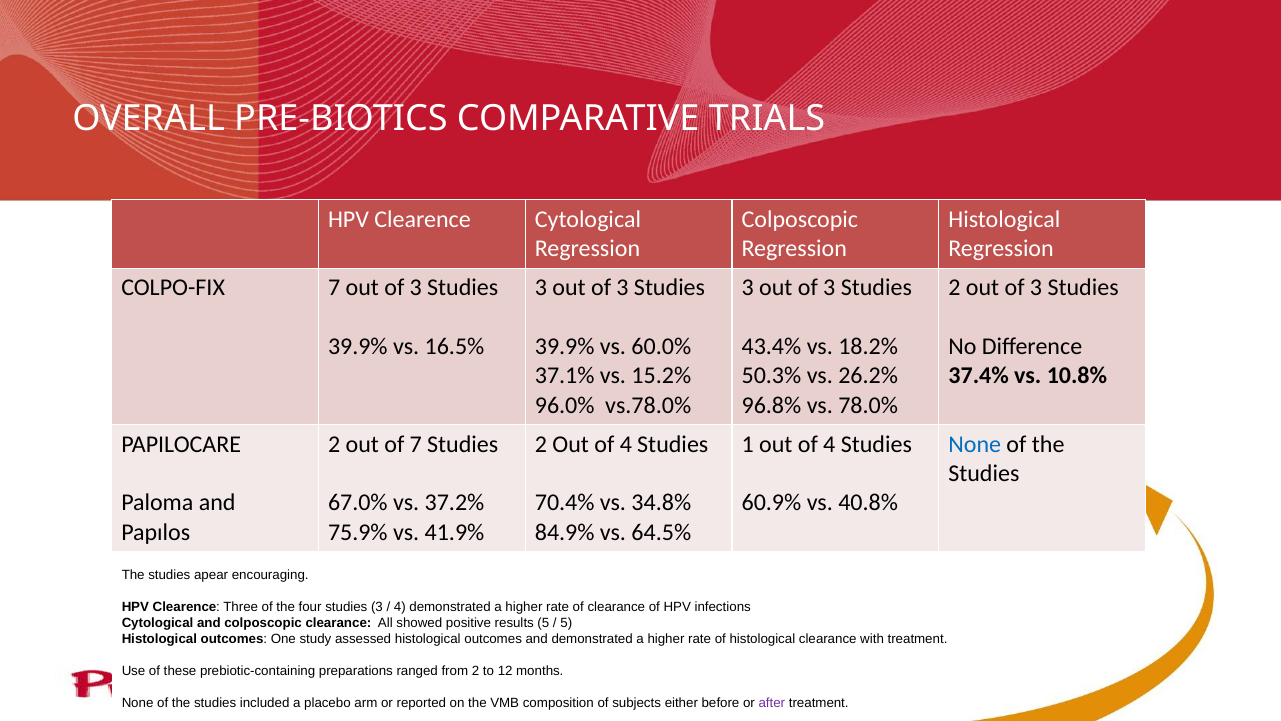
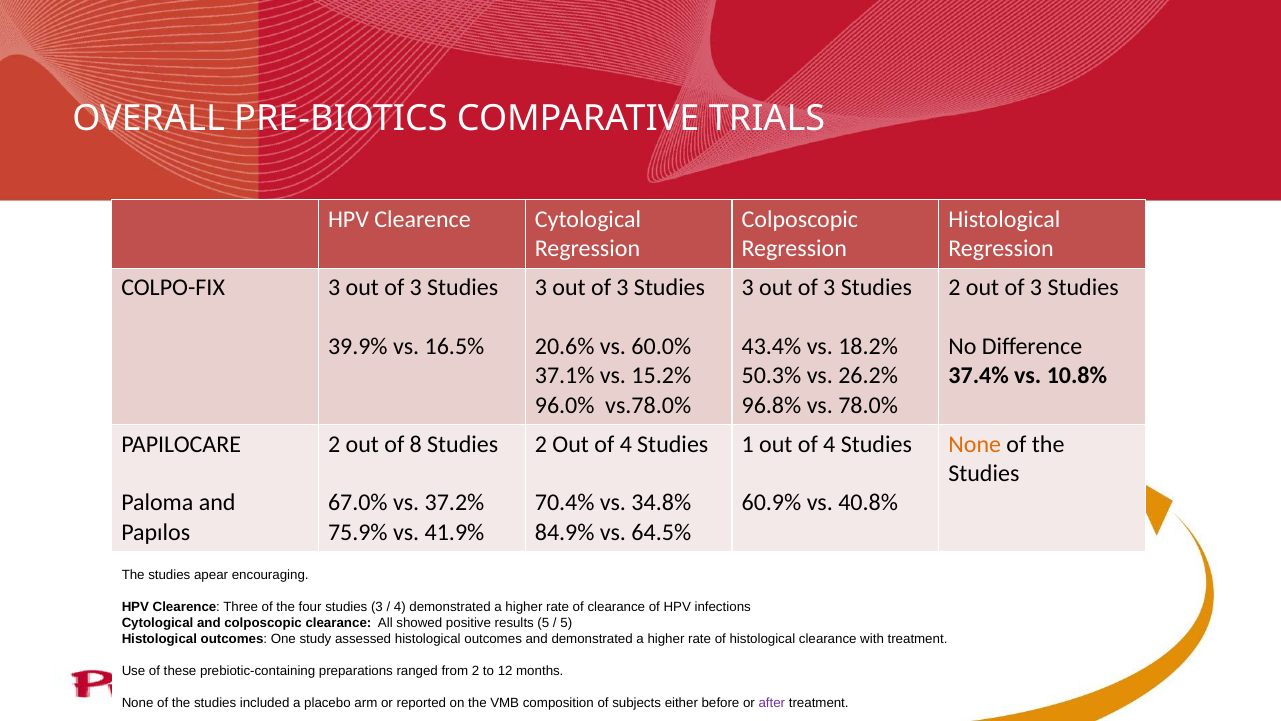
COLPO-FIX 7: 7 -> 3
39.9% at (565, 346): 39.9% -> 20.6%
of 7: 7 -> 8
None at (975, 444) colour: blue -> orange
